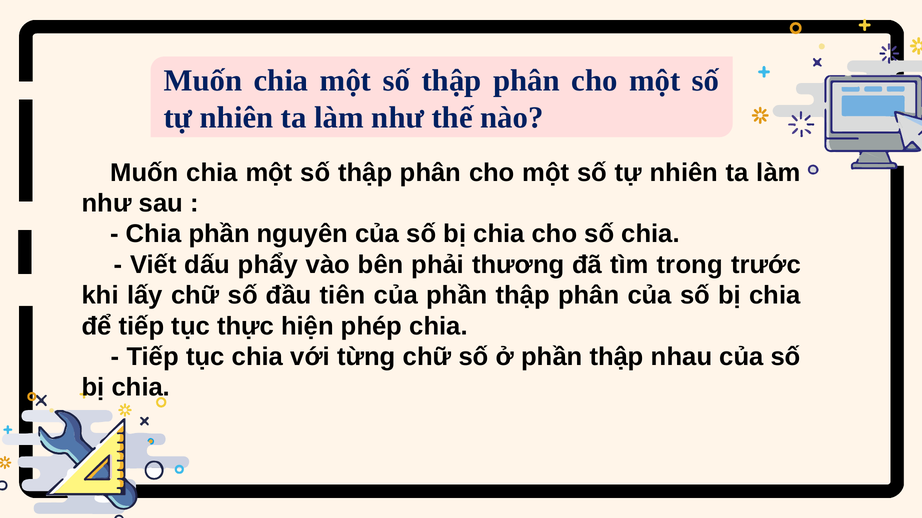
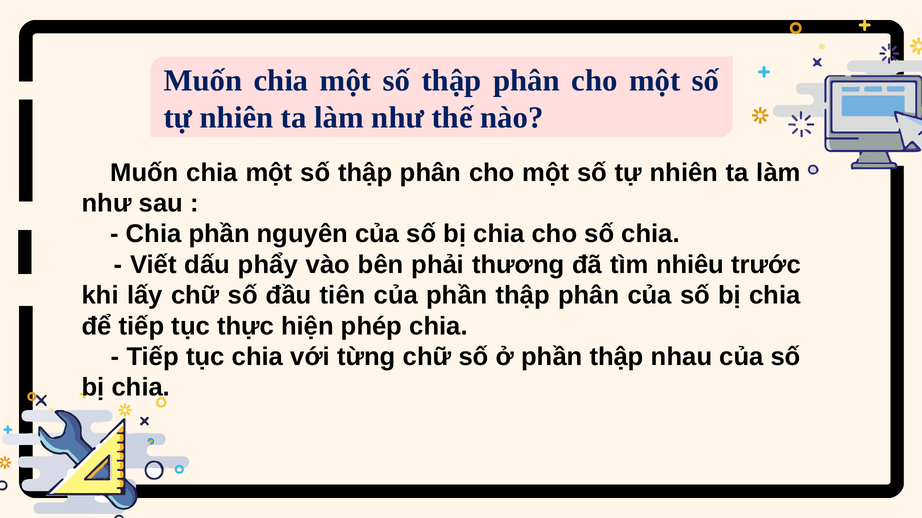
trong: trong -> nhiêu
